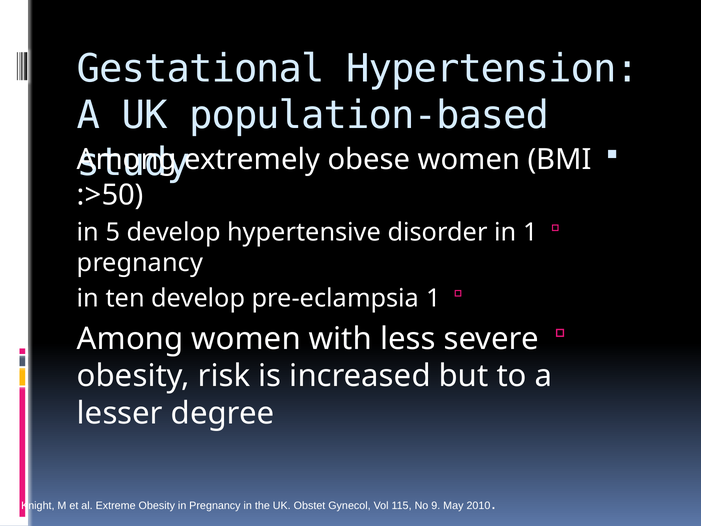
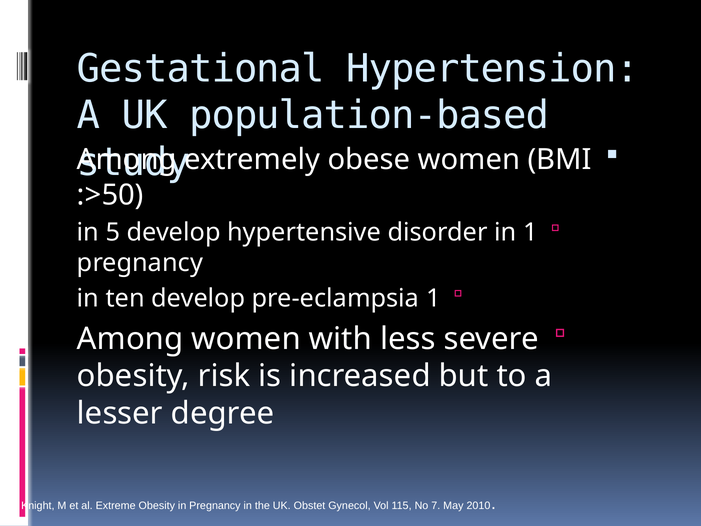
9: 9 -> 7
